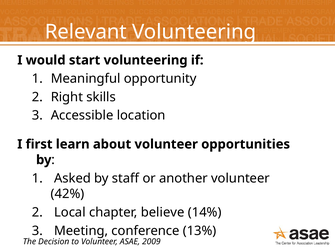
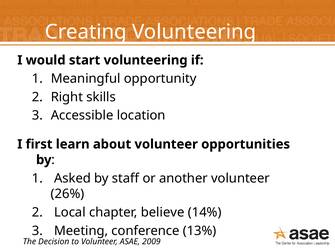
Relevant: Relevant -> Creating
42%: 42% -> 26%
